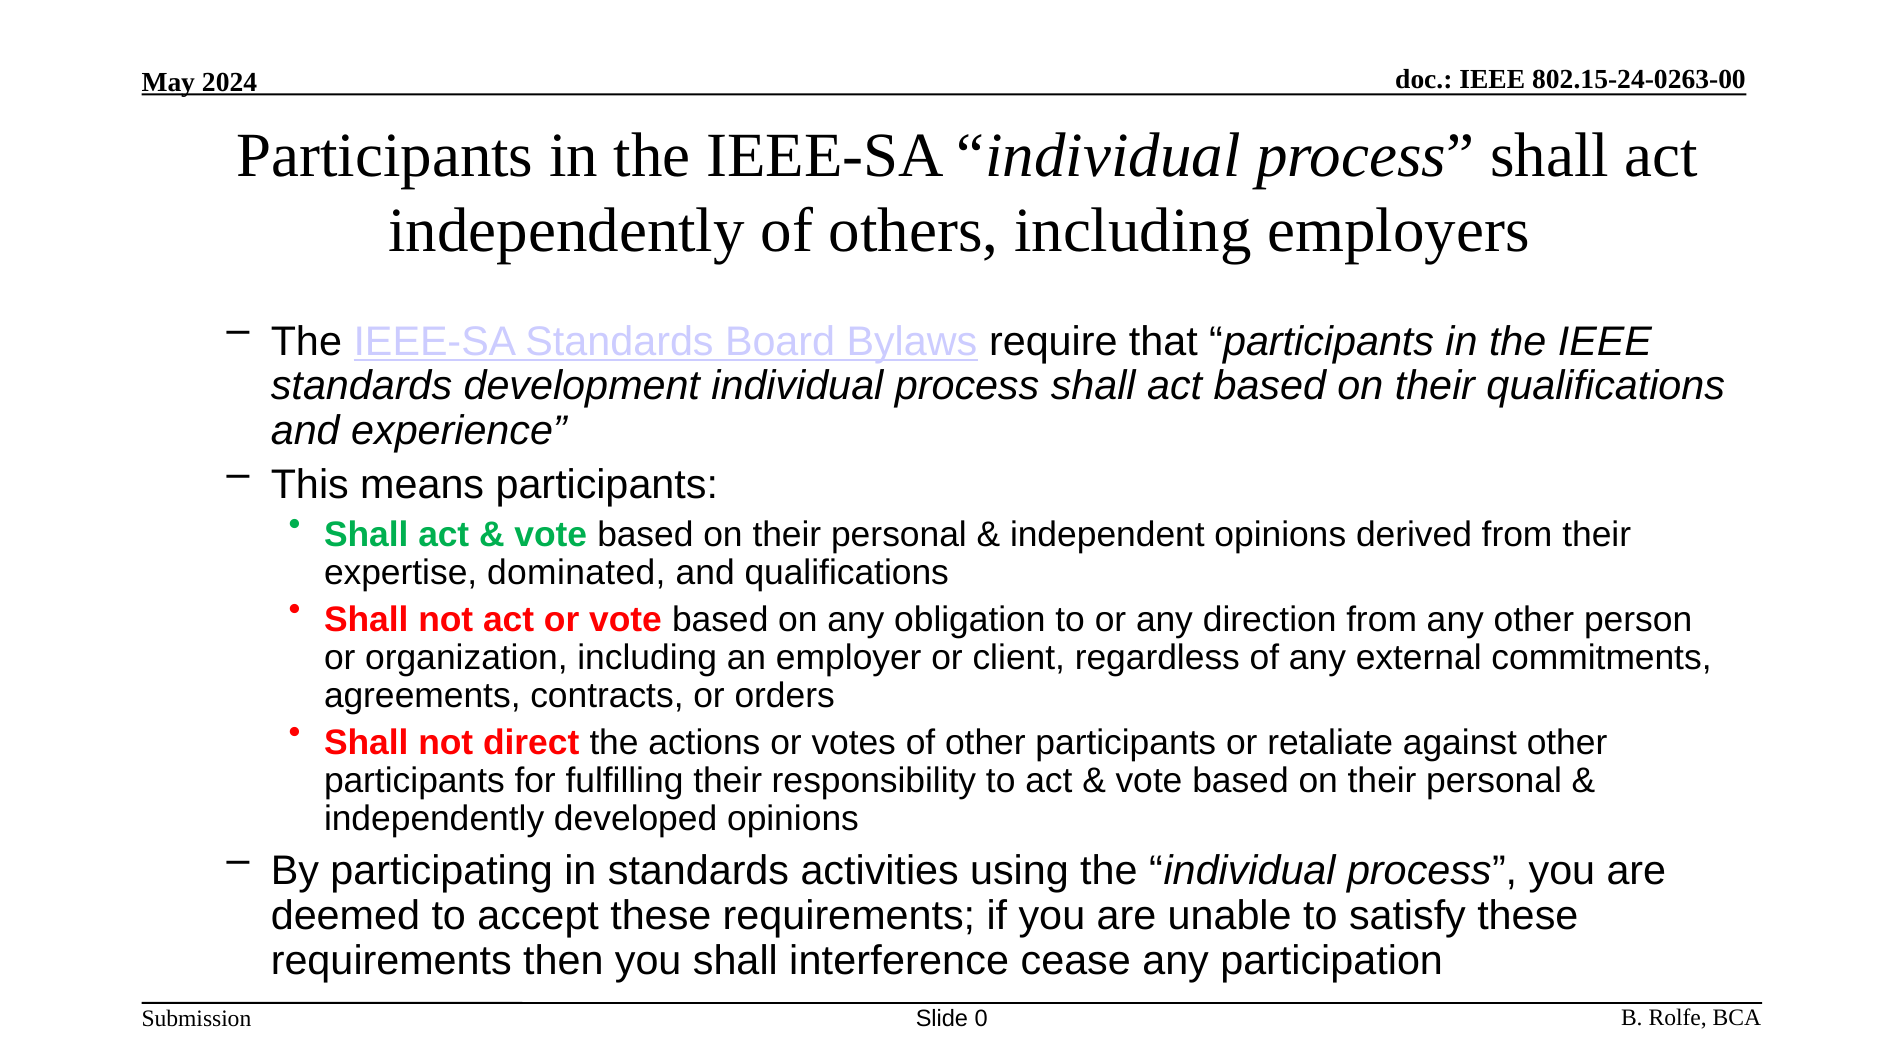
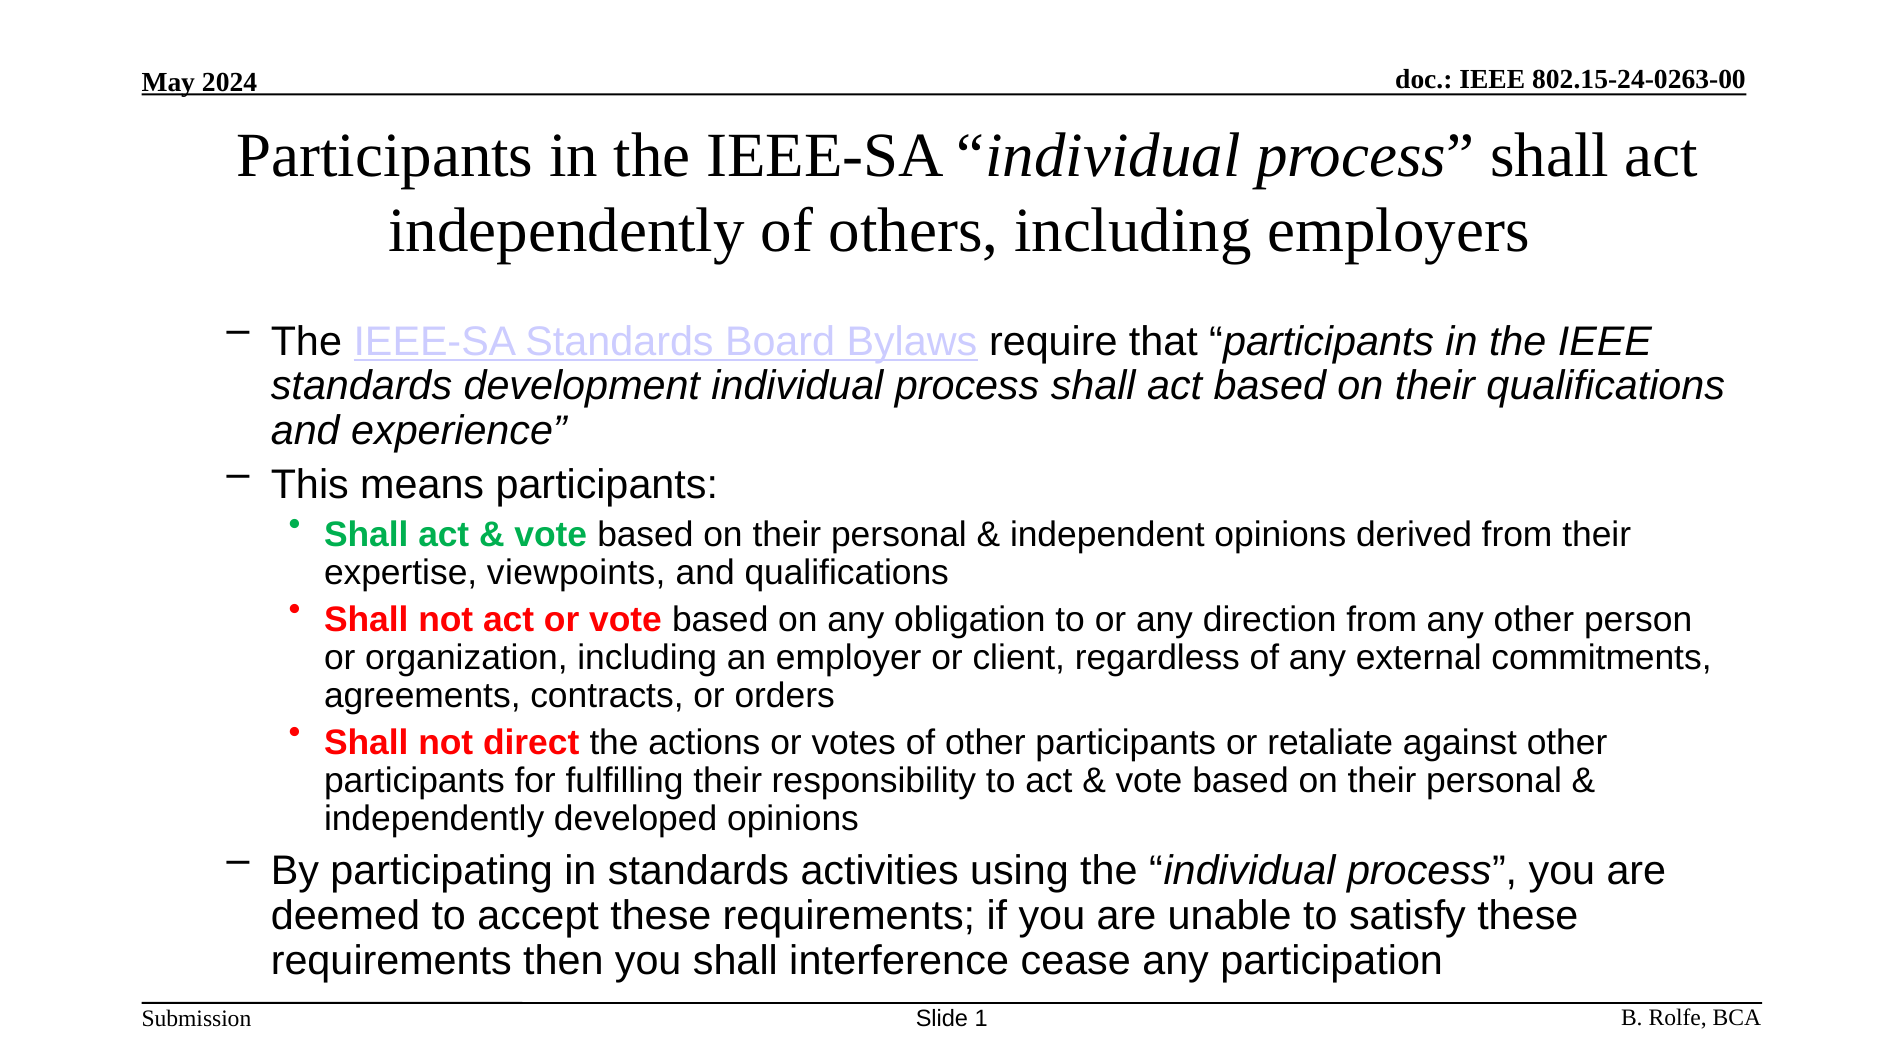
dominated: dominated -> viewpoints
0: 0 -> 1
